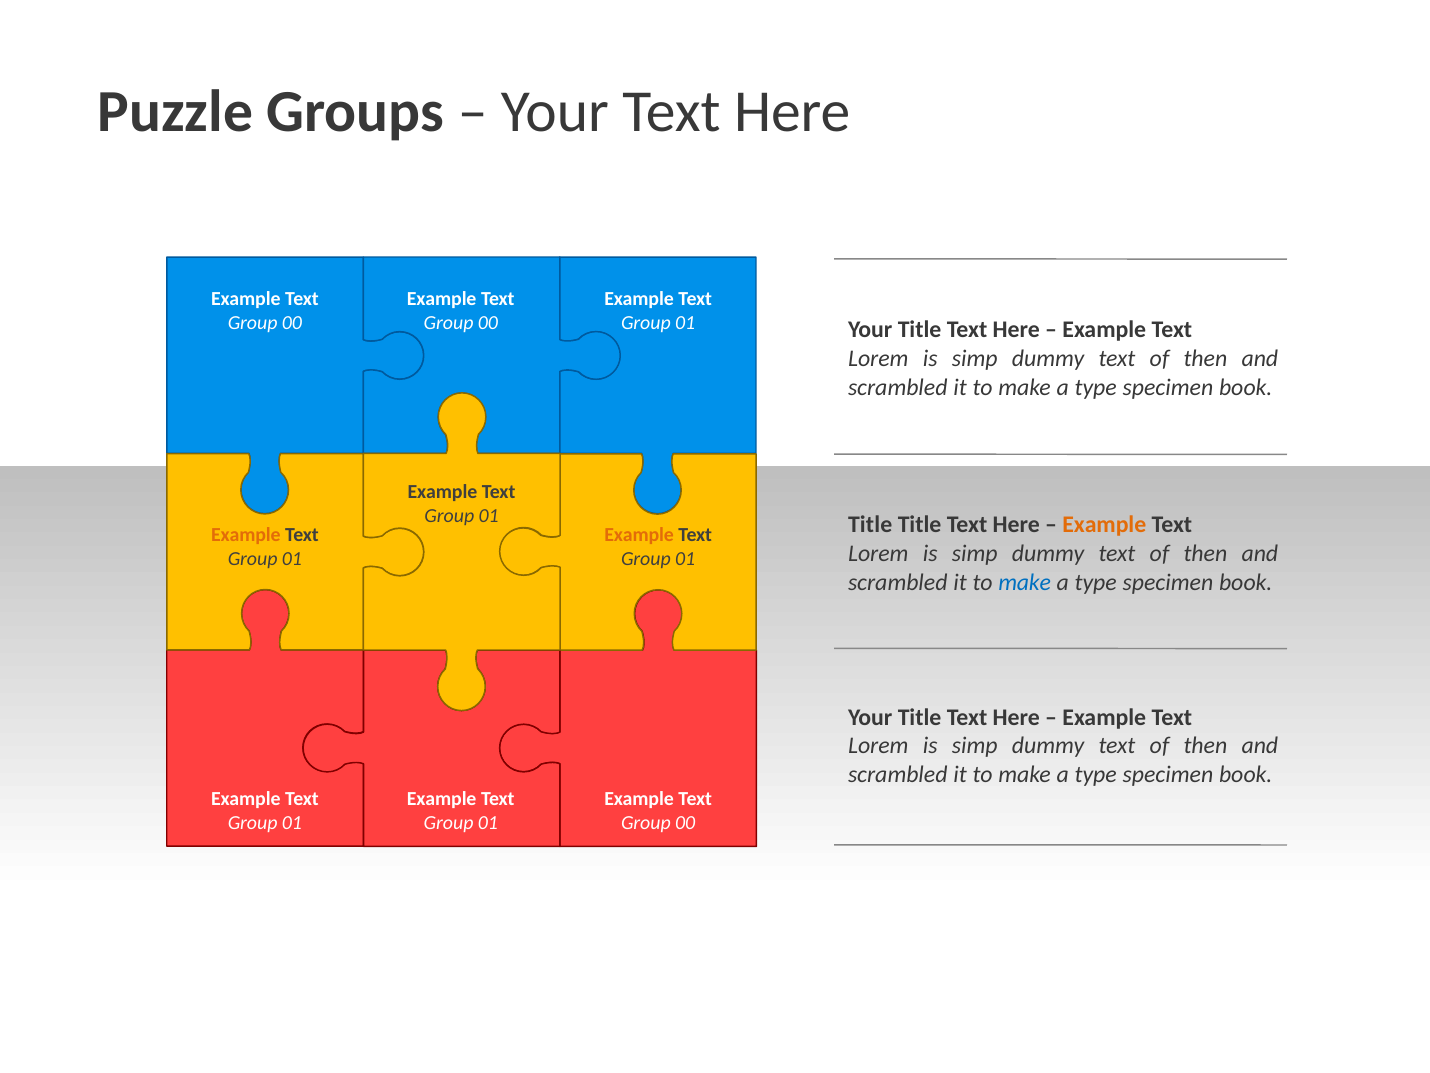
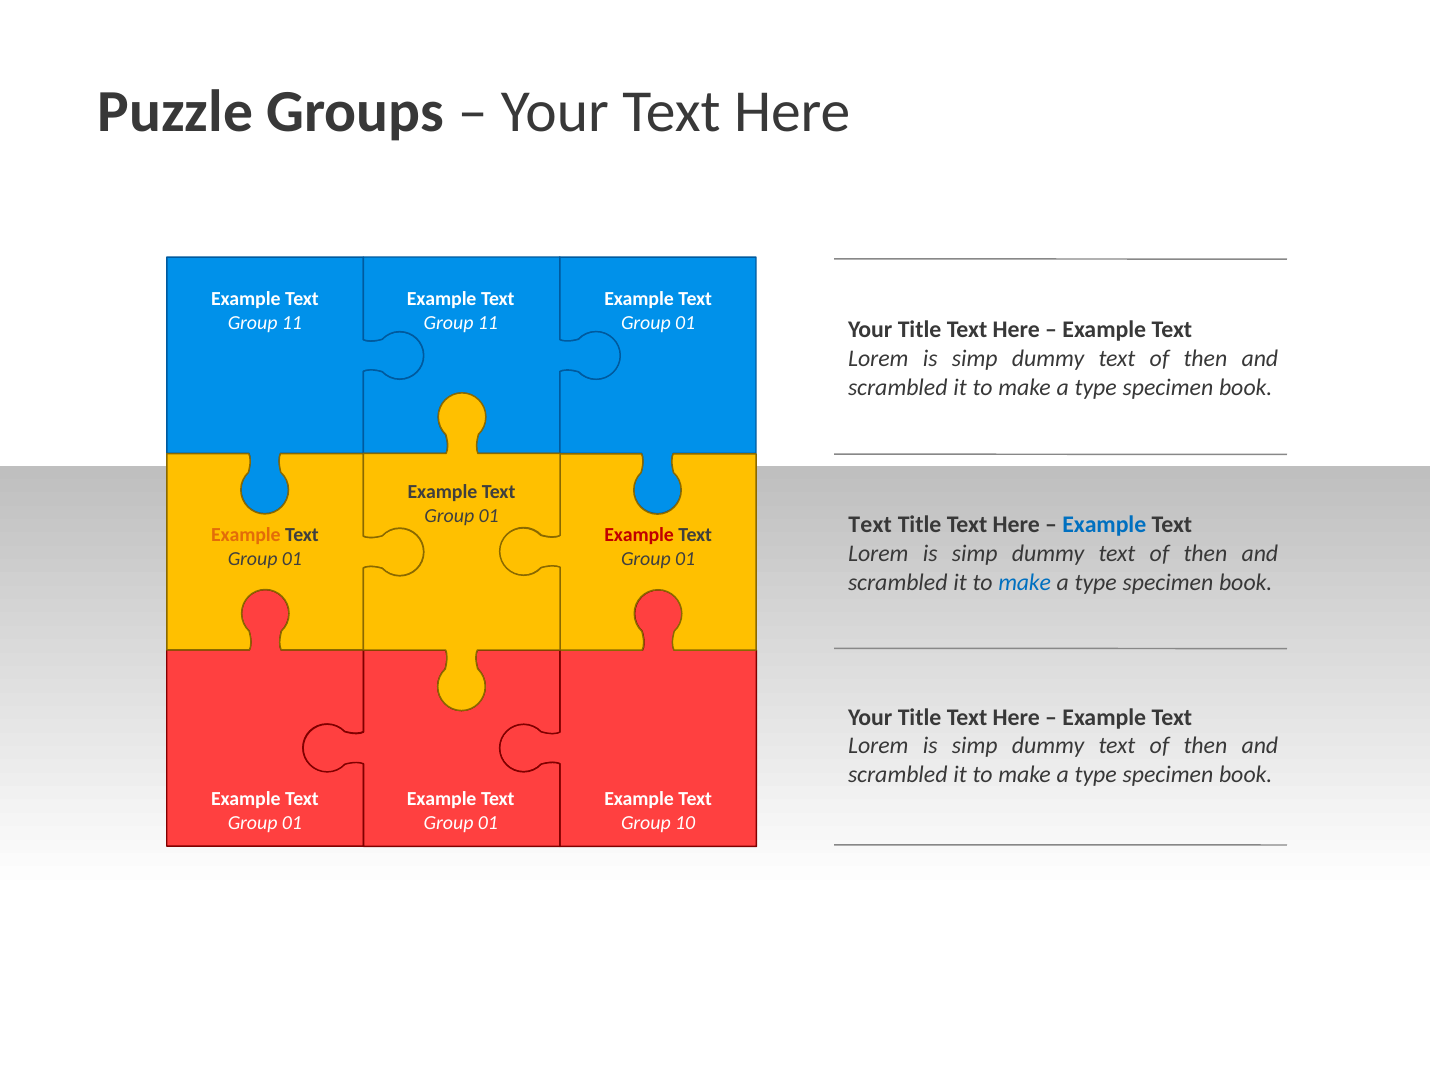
00 at (292, 323): 00 -> 11
00 at (488, 323): 00 -> 11
Title at (870, 525): Title -> Text
Example at (1104, 525) colour: orange -> blue
Example at (639, 535) colour: orange -> red
00 at (685, 822): 00 -> 10
